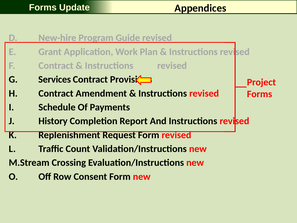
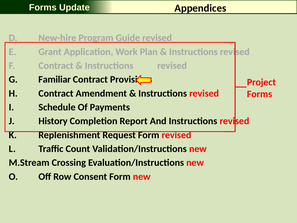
Services: Services -> Familiar
